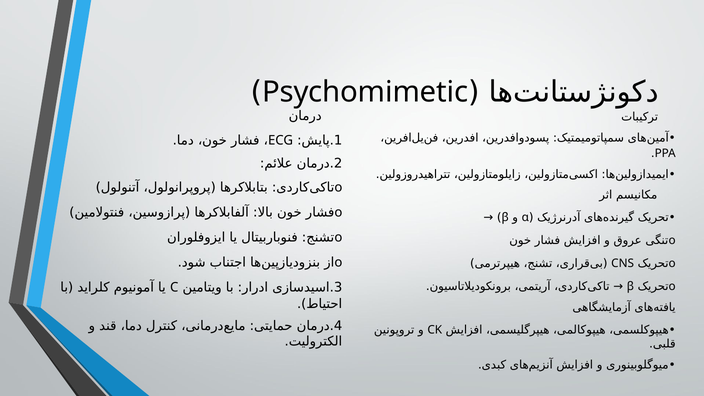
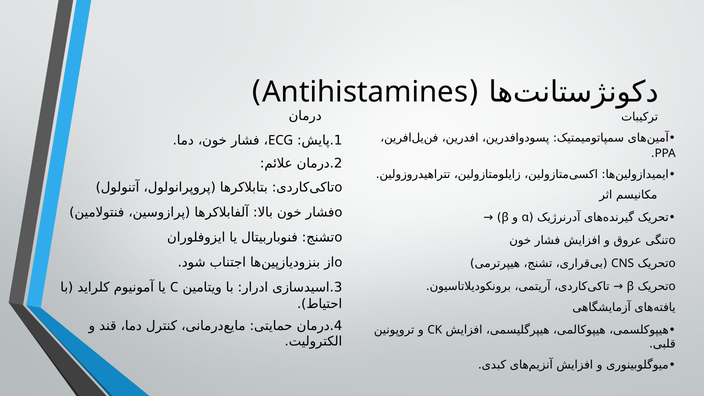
Psychomimetic: Psychomimetic -> Antihistamines
